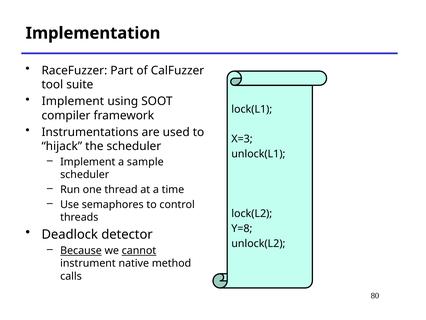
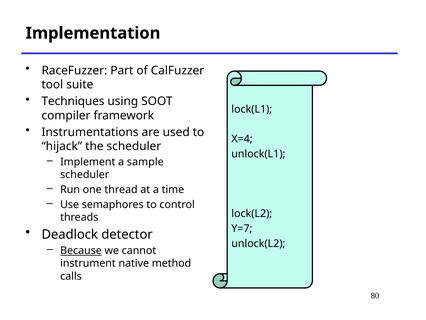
Implement at (73, 101): Implement -> Techniques
X=3: X=3 -> X=4
Y=8: Y=8 -> Y=7
cannot underline: present -> none
